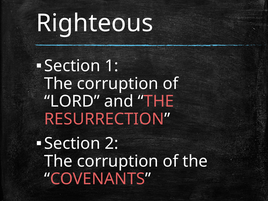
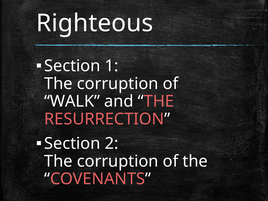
LORD: LORD -> WALK
